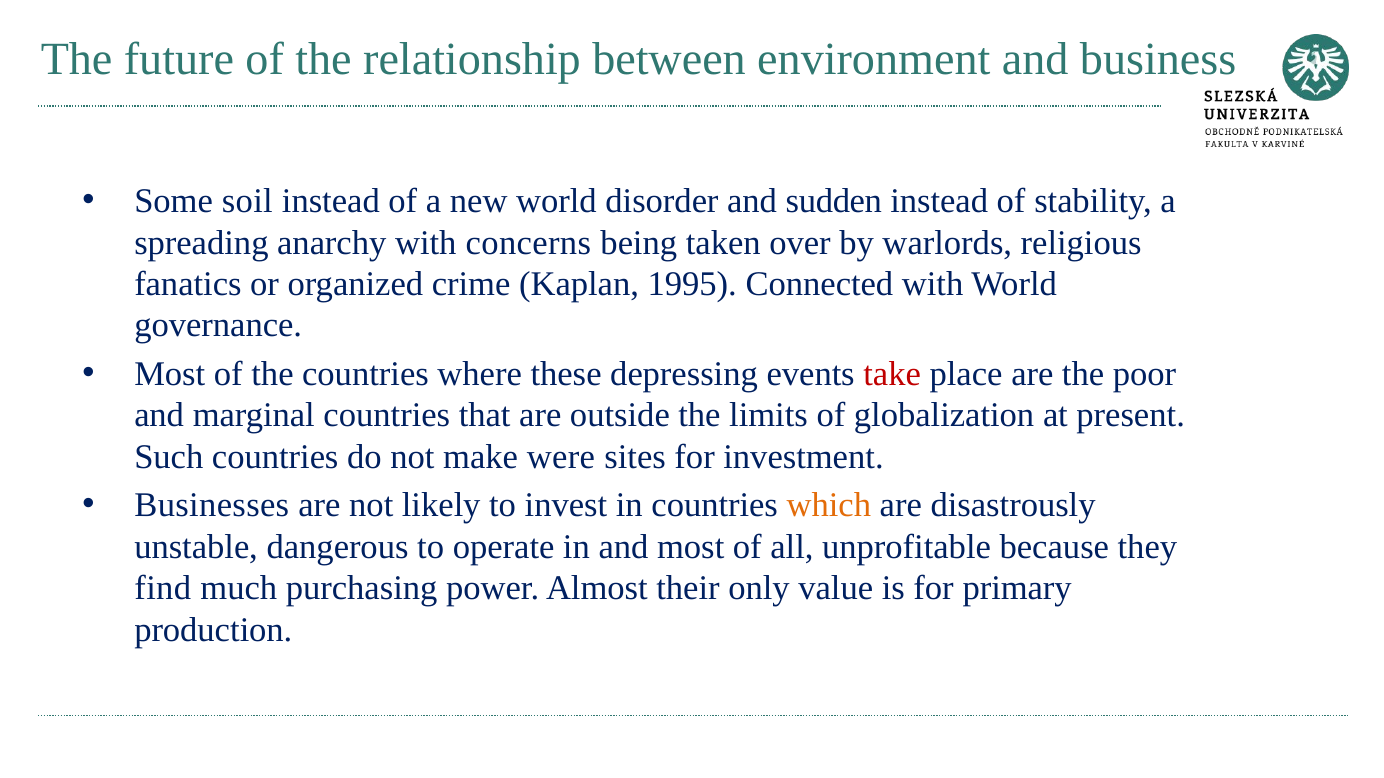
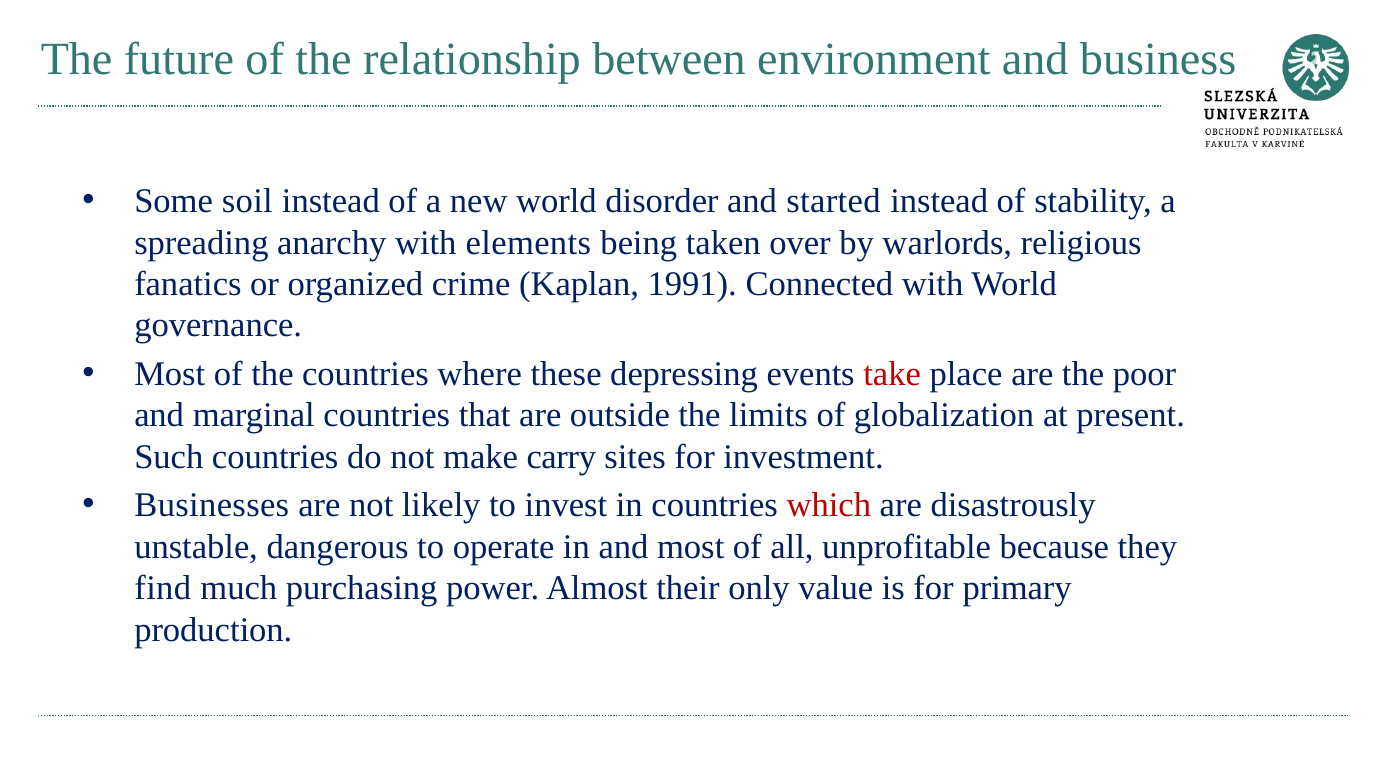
sudden: sudden -> started
concerns: concerns -> elements
1995: 1995 -> 1991
were: were -> carry
which colour: orange -> red
